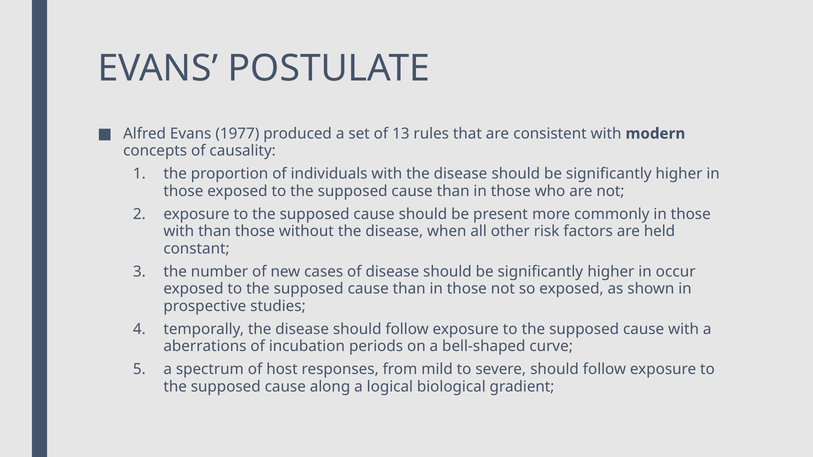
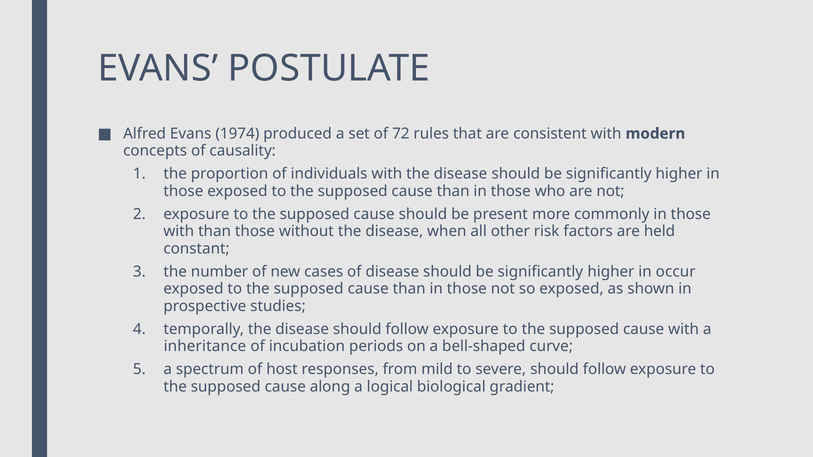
1977: 1977 -> 1974
13: 13 -> 72
aberrations: aberrations -> inheritance
